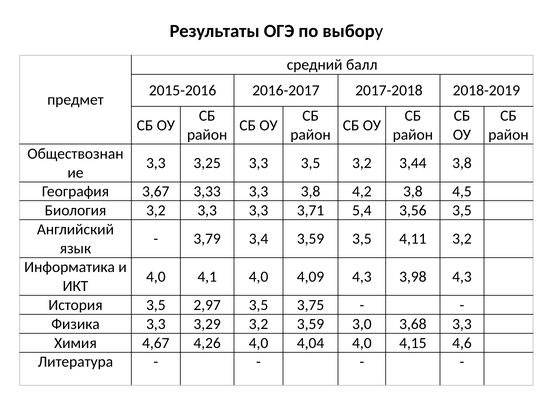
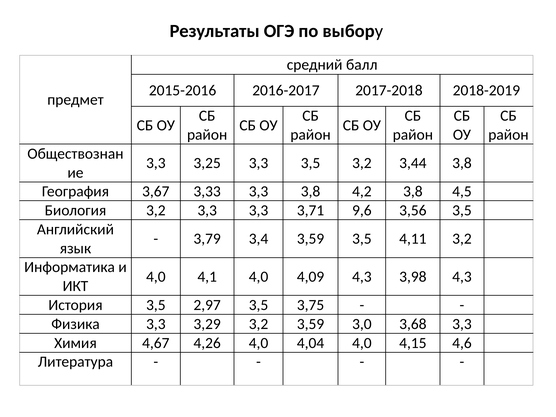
5,4: 5,4 -> 9,6
